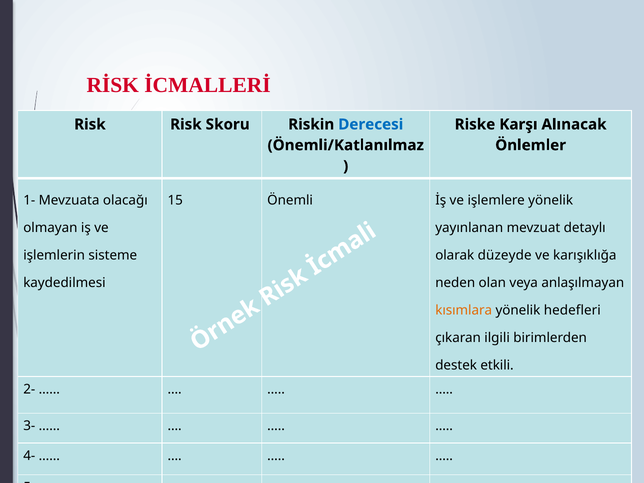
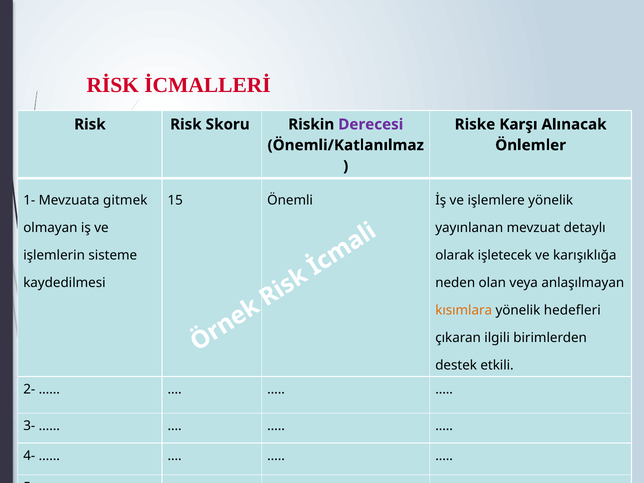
Derecesi colour: blue -> purple
olacağı: olacağı -> gitmek
düzeyde: düzeyde -> işletecek
